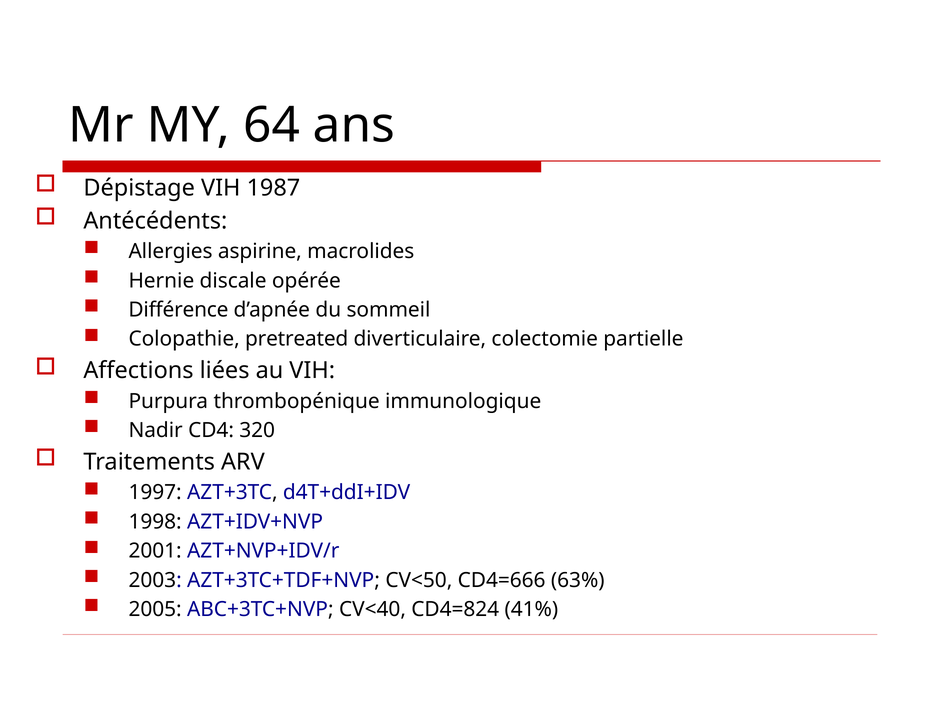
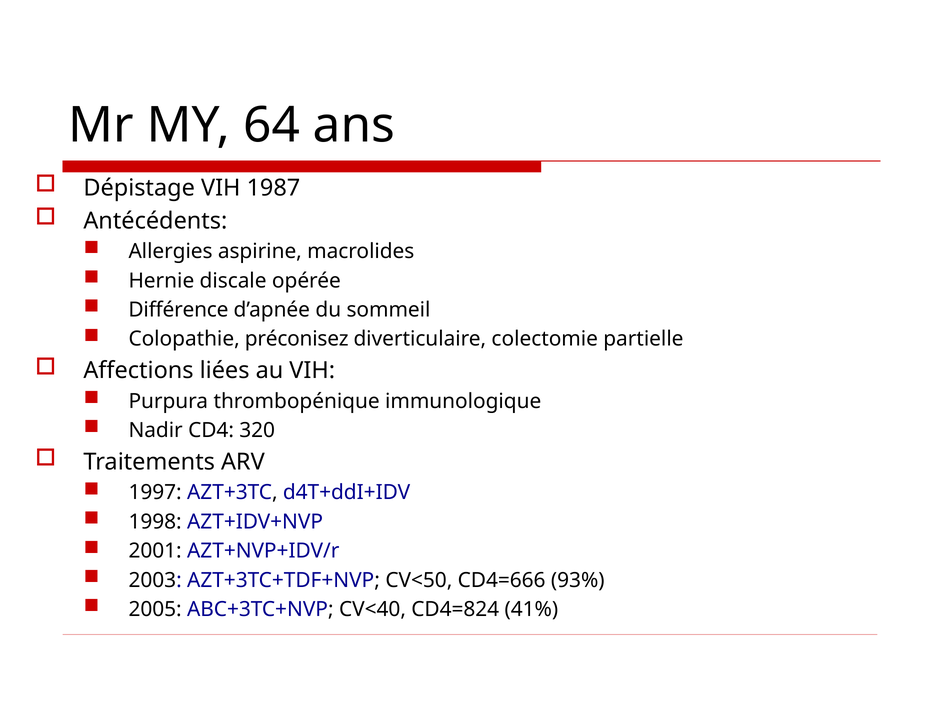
pretreated: pretreated -> préconisez
63%: 63% -> 93%
